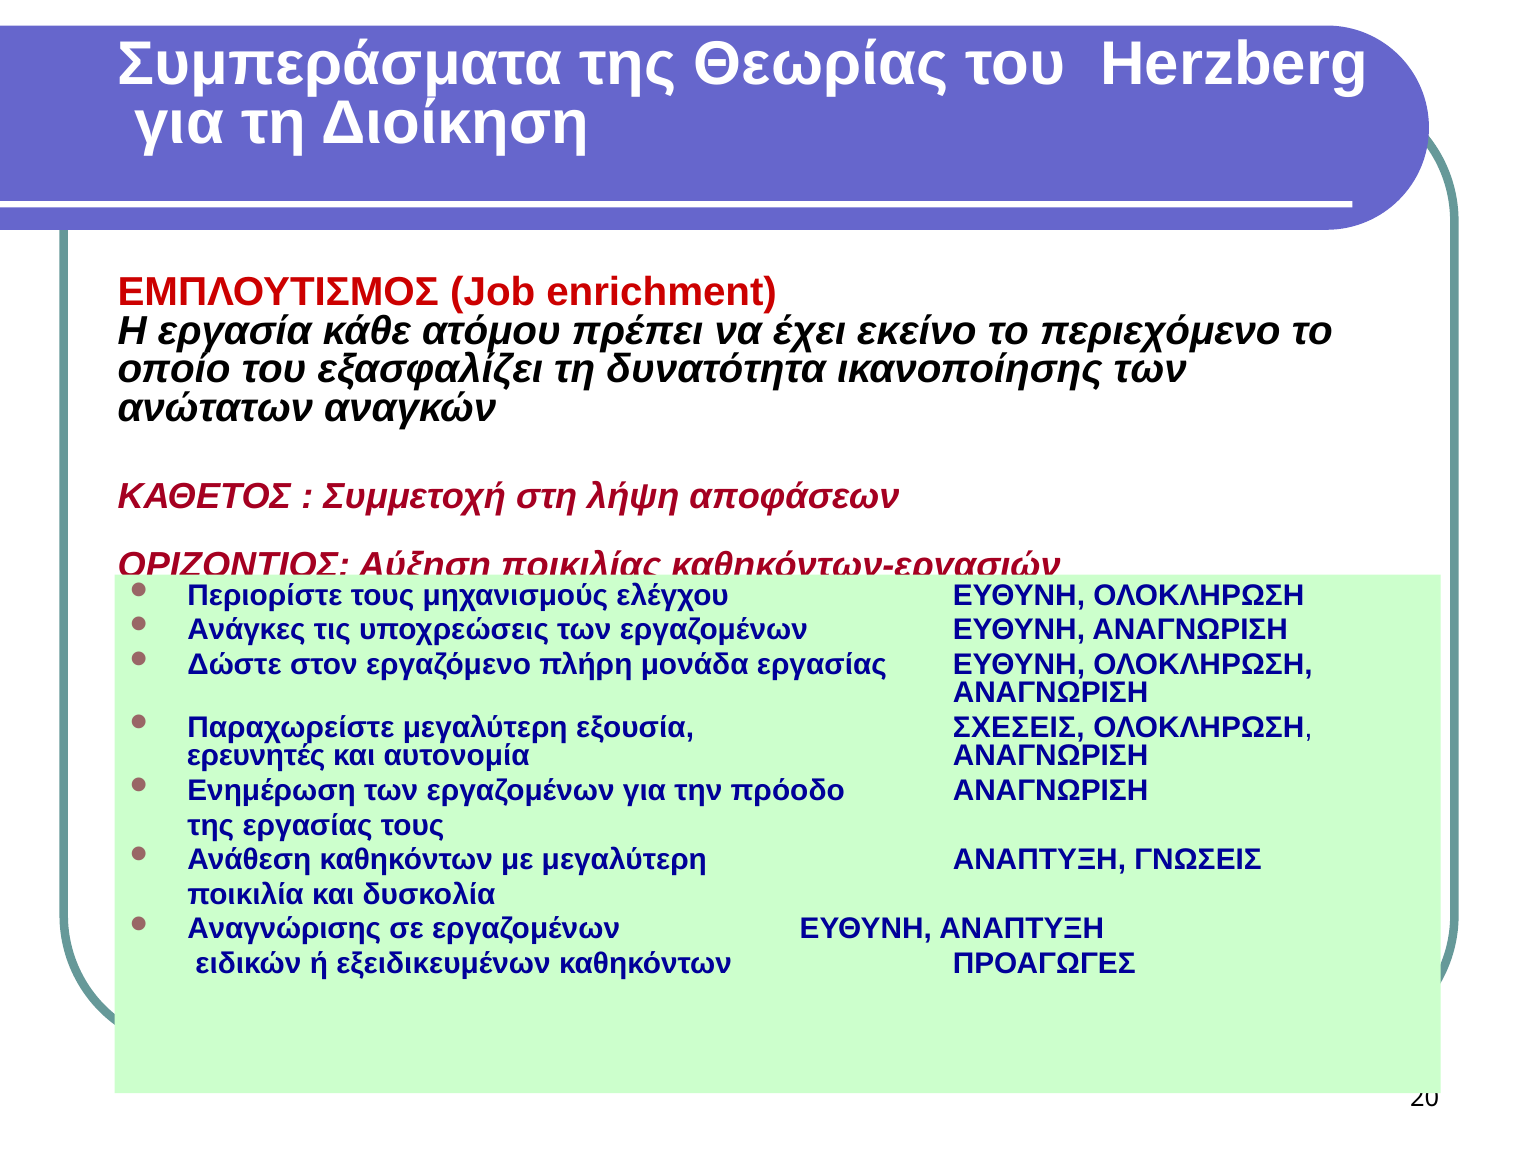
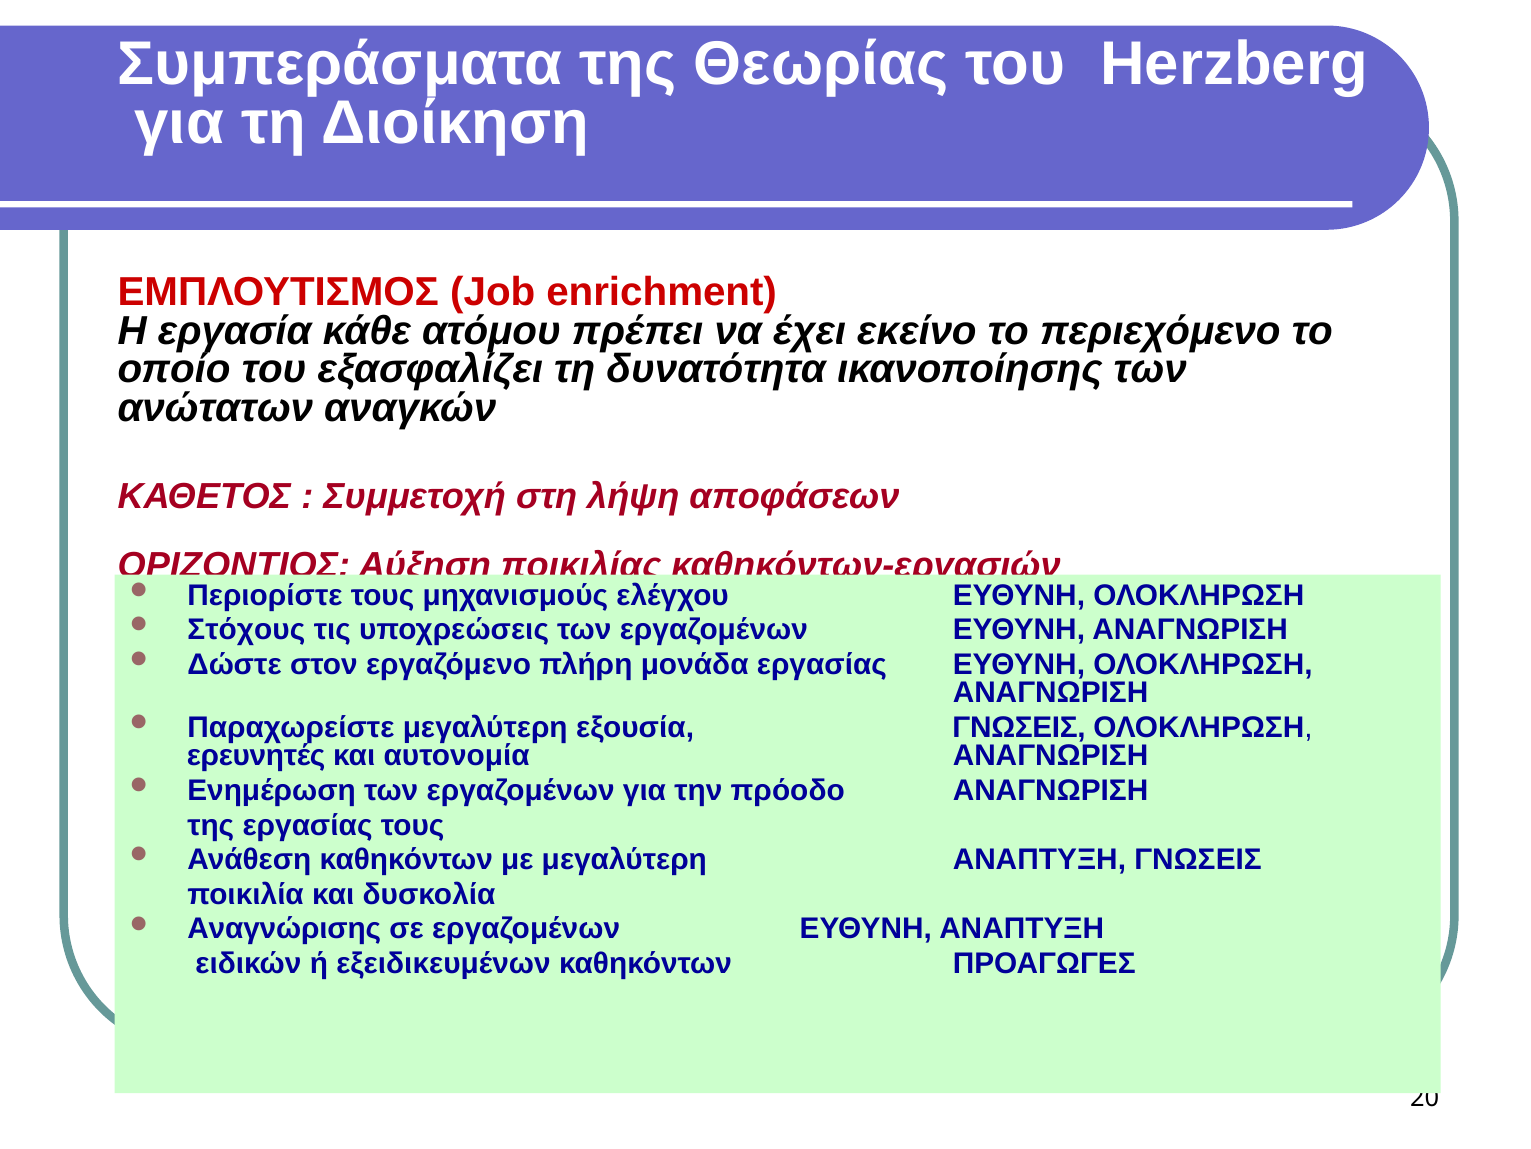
Ανάγκες: Ανάγκες -> Στόχους
εξουσία ΣΧΕΣΕΙΣ: ΣΧΕΣΕΙΣ -> ΓΝΩΣΕΙΣ
